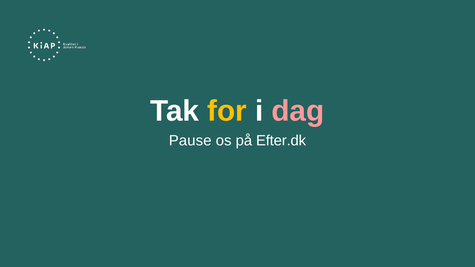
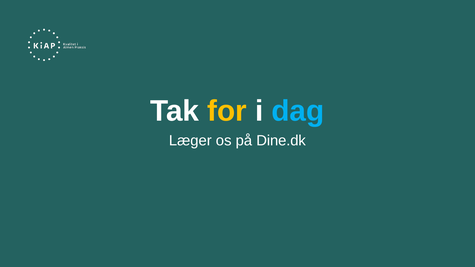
dag colour: pink -> light blue
Pause: Pause -> Læger
Efter.dk: Efter.dk -> Dine.dk
